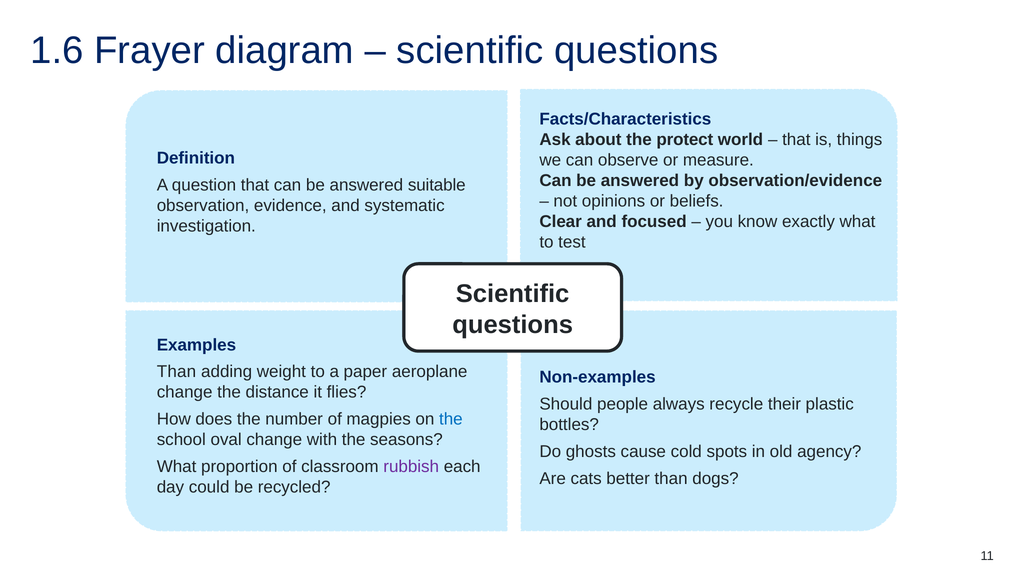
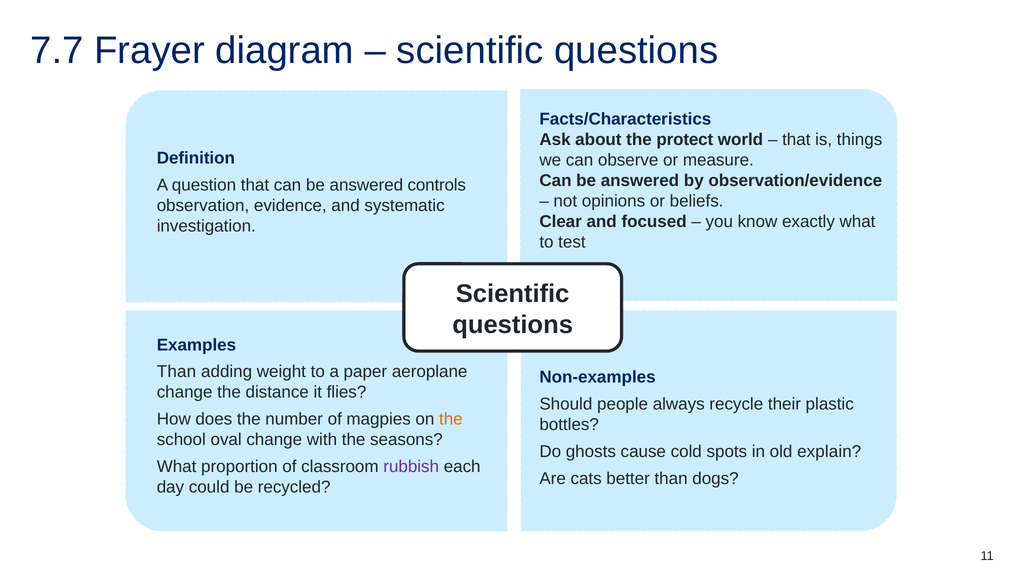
1.6: 1.6 -> 7.7
suitable: suitable -> controls
the at (451, 419) colour: blue -> orange
agency: agency -> explain
